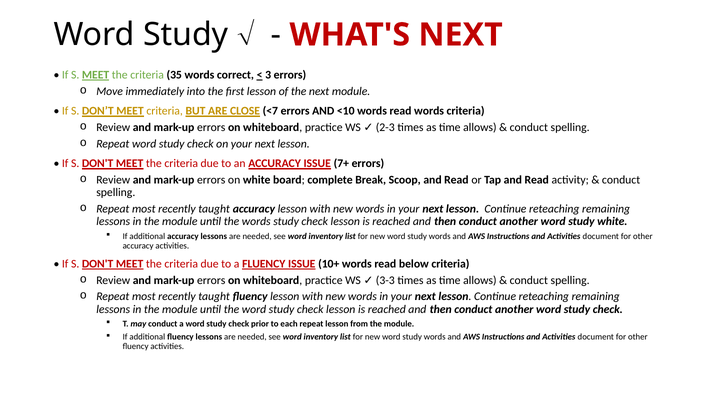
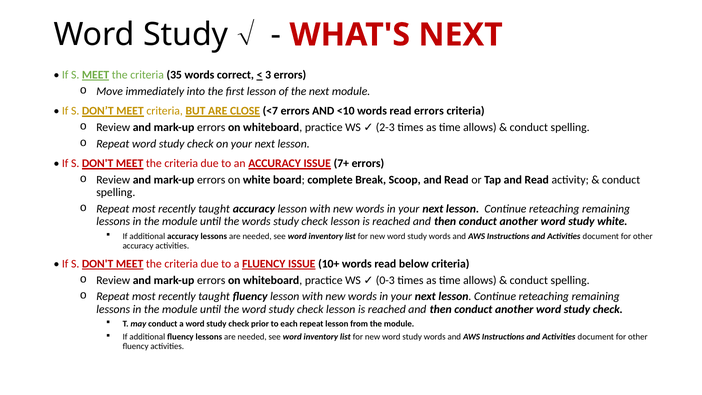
read words: words -> errors
3-3: 3-3 -> 0-3
